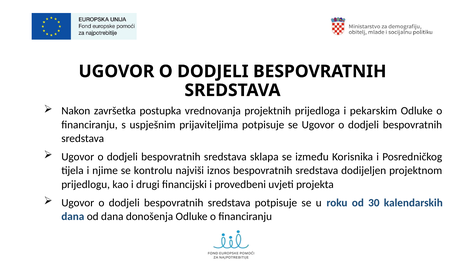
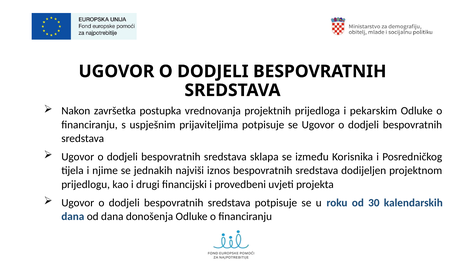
kontrolu: kontrolu -> jednakih
